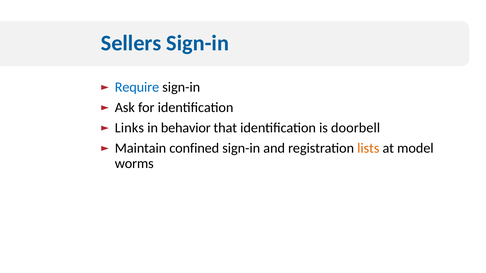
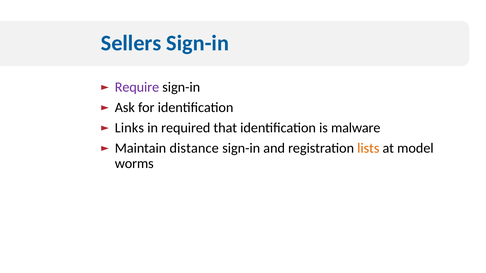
Require colour: blue -> purple
behavior: behavior -> required
doorbell: doorbell -> malware
confined: confined -> distance
